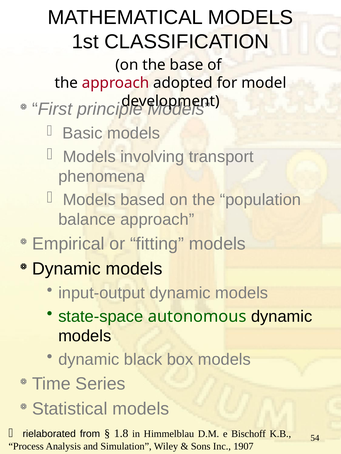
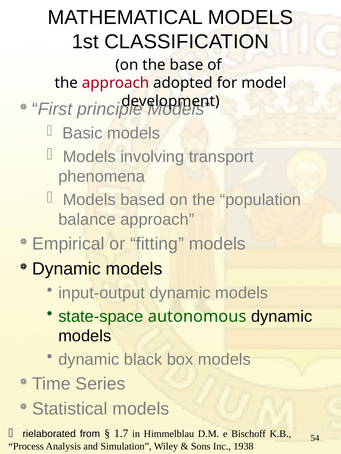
1.8: 1.8 -> 1.7
1907: 1907 -> 1938
